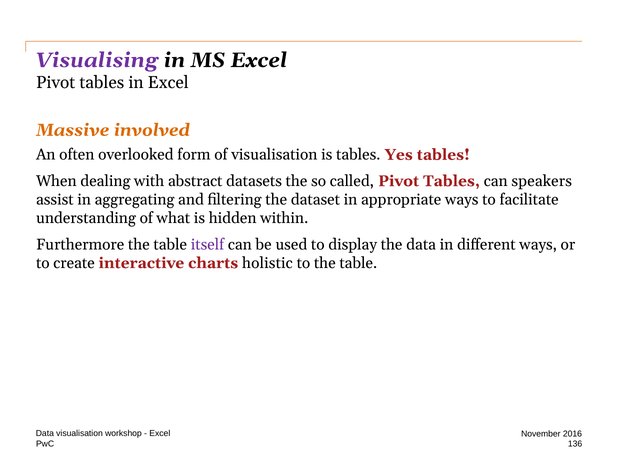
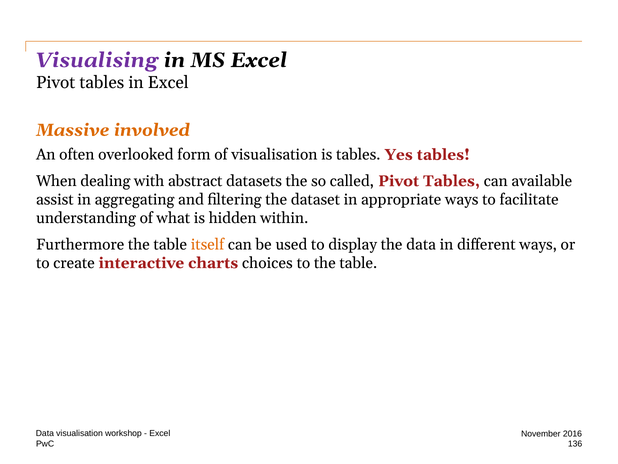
speakers: speakers -> available
itself colour: purple -> orange
holistic: holistic -> choices
